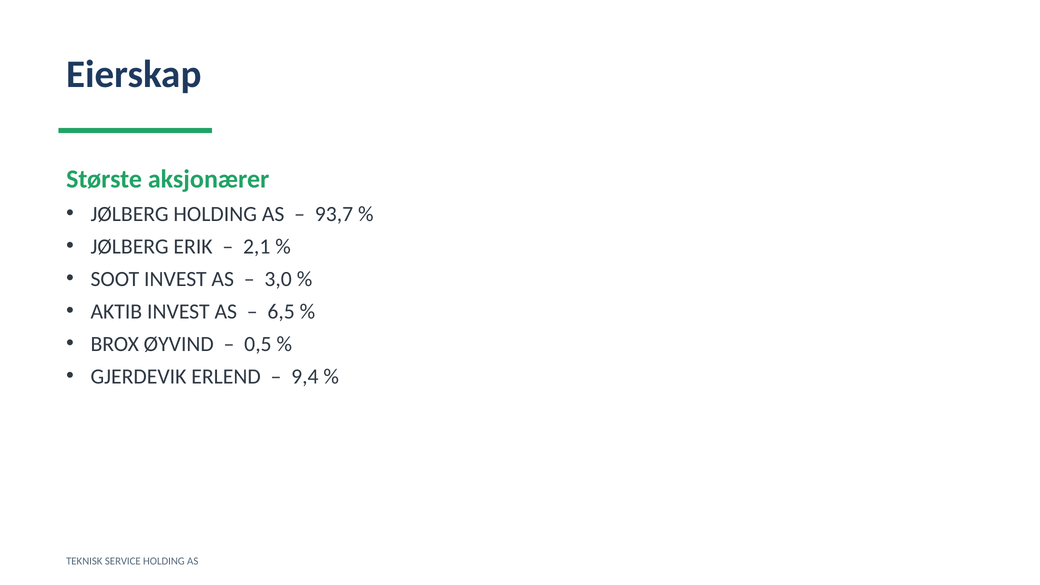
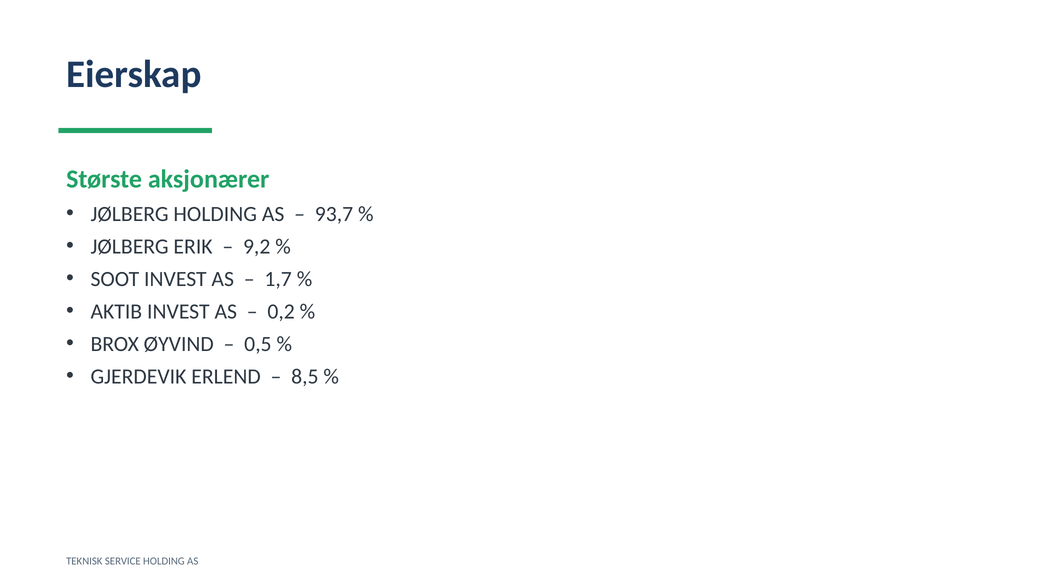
2,1: 2,1 -> 9,2
3,0: 3,0 -> 1,7
6,5: 6,5 -> 0,2
9,4: 9,4 -> 8,5
